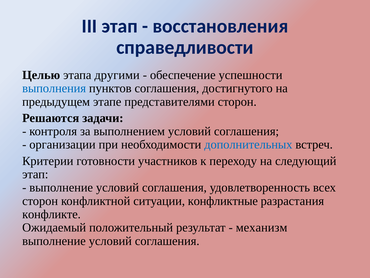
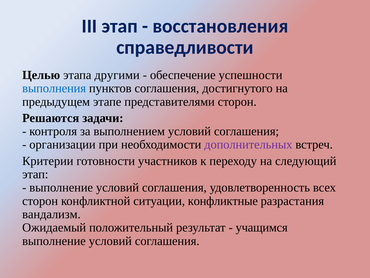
дополнительных colour: blue -> purple
конфликте: конфликте -> вандализм
механизм: механизм -> учащимся
